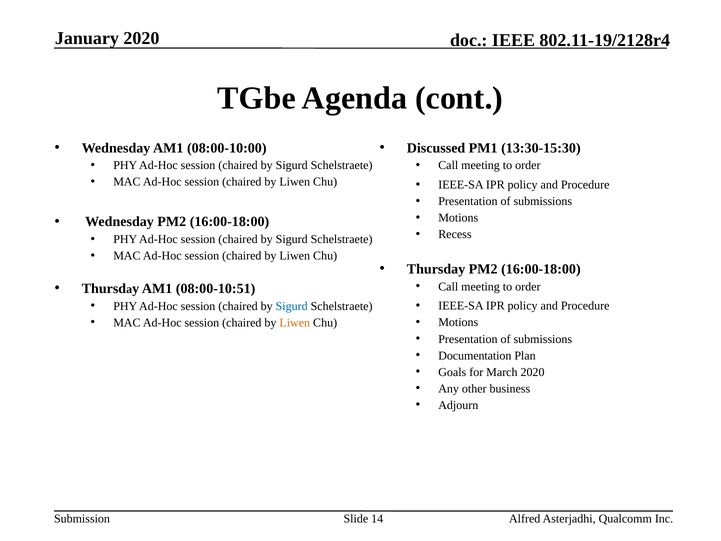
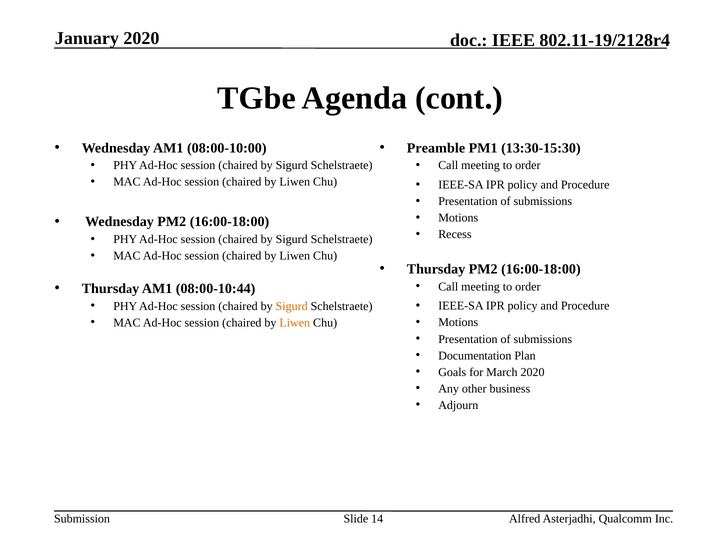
Discussed: Discussed -> Preamble
08:00-10:51: 08:00-10:51 -> 08:00-10:44
Sigurd at (292, 306) colour: blue -> orange
